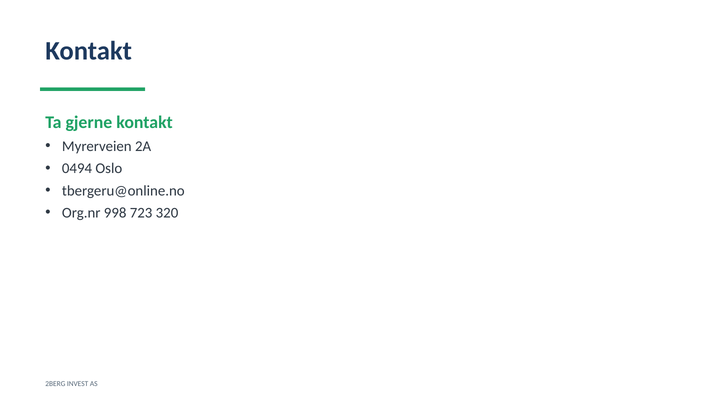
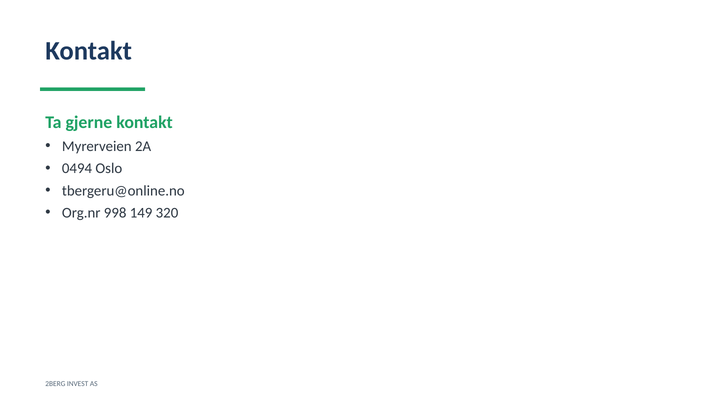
723: 723 -> 149
